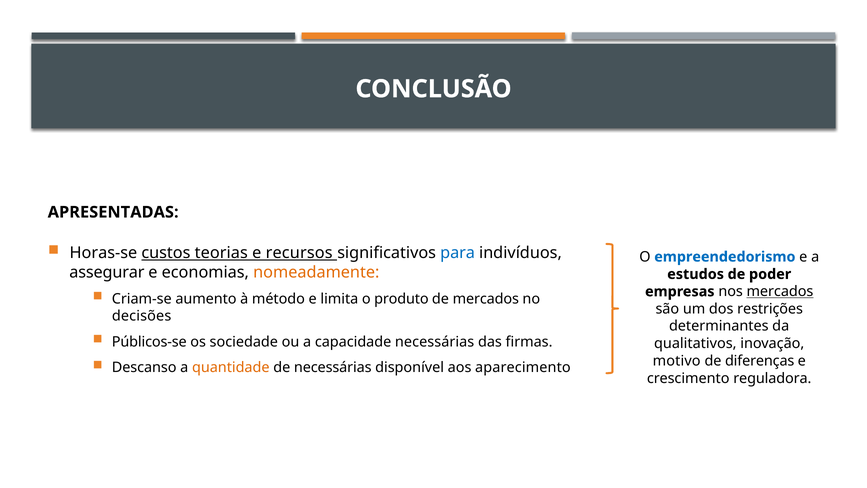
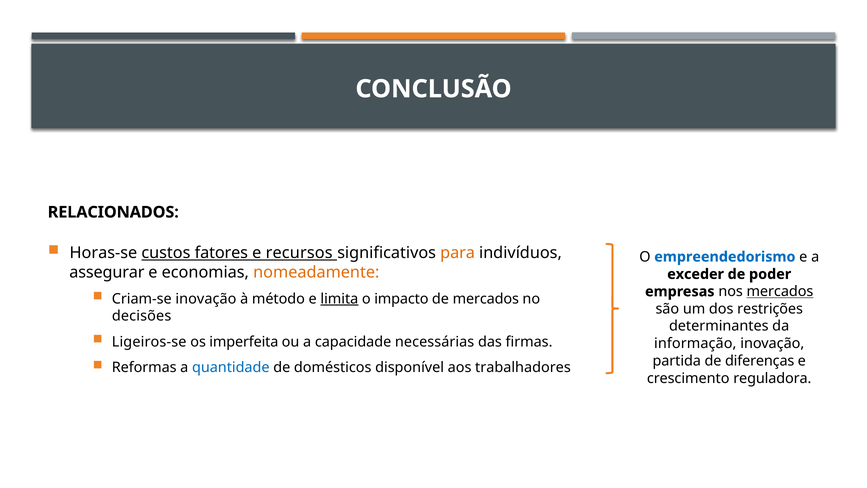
APRESENTADAS: APRESENTADAS -> RELACIONADOS
teorias: teorias -> fatores
para colour: blue -> orange
estudos: estudos -> exceder
Criam-se aumento: aumento -> inovação
limita underline: none -> present
produto: produto -> impacto
Públicos-se: Públicos-se -> Ligeiros-se
sociedade: sociedade -> imperfeita
qualitativos: qualitativos -> informação
motivo: motivo -> partida
Descanso: Descanso -> Reformas
quantidade colour: orange -> blue
de necessárias: necessárias -> domésticos
aparecimento: aparecimento -> trabalhadores
